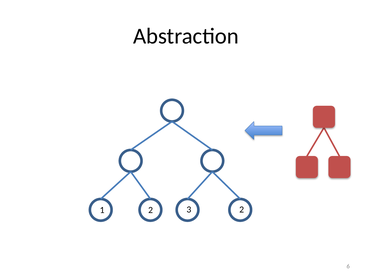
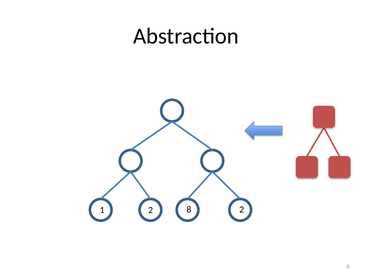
3: 3 -> 8
